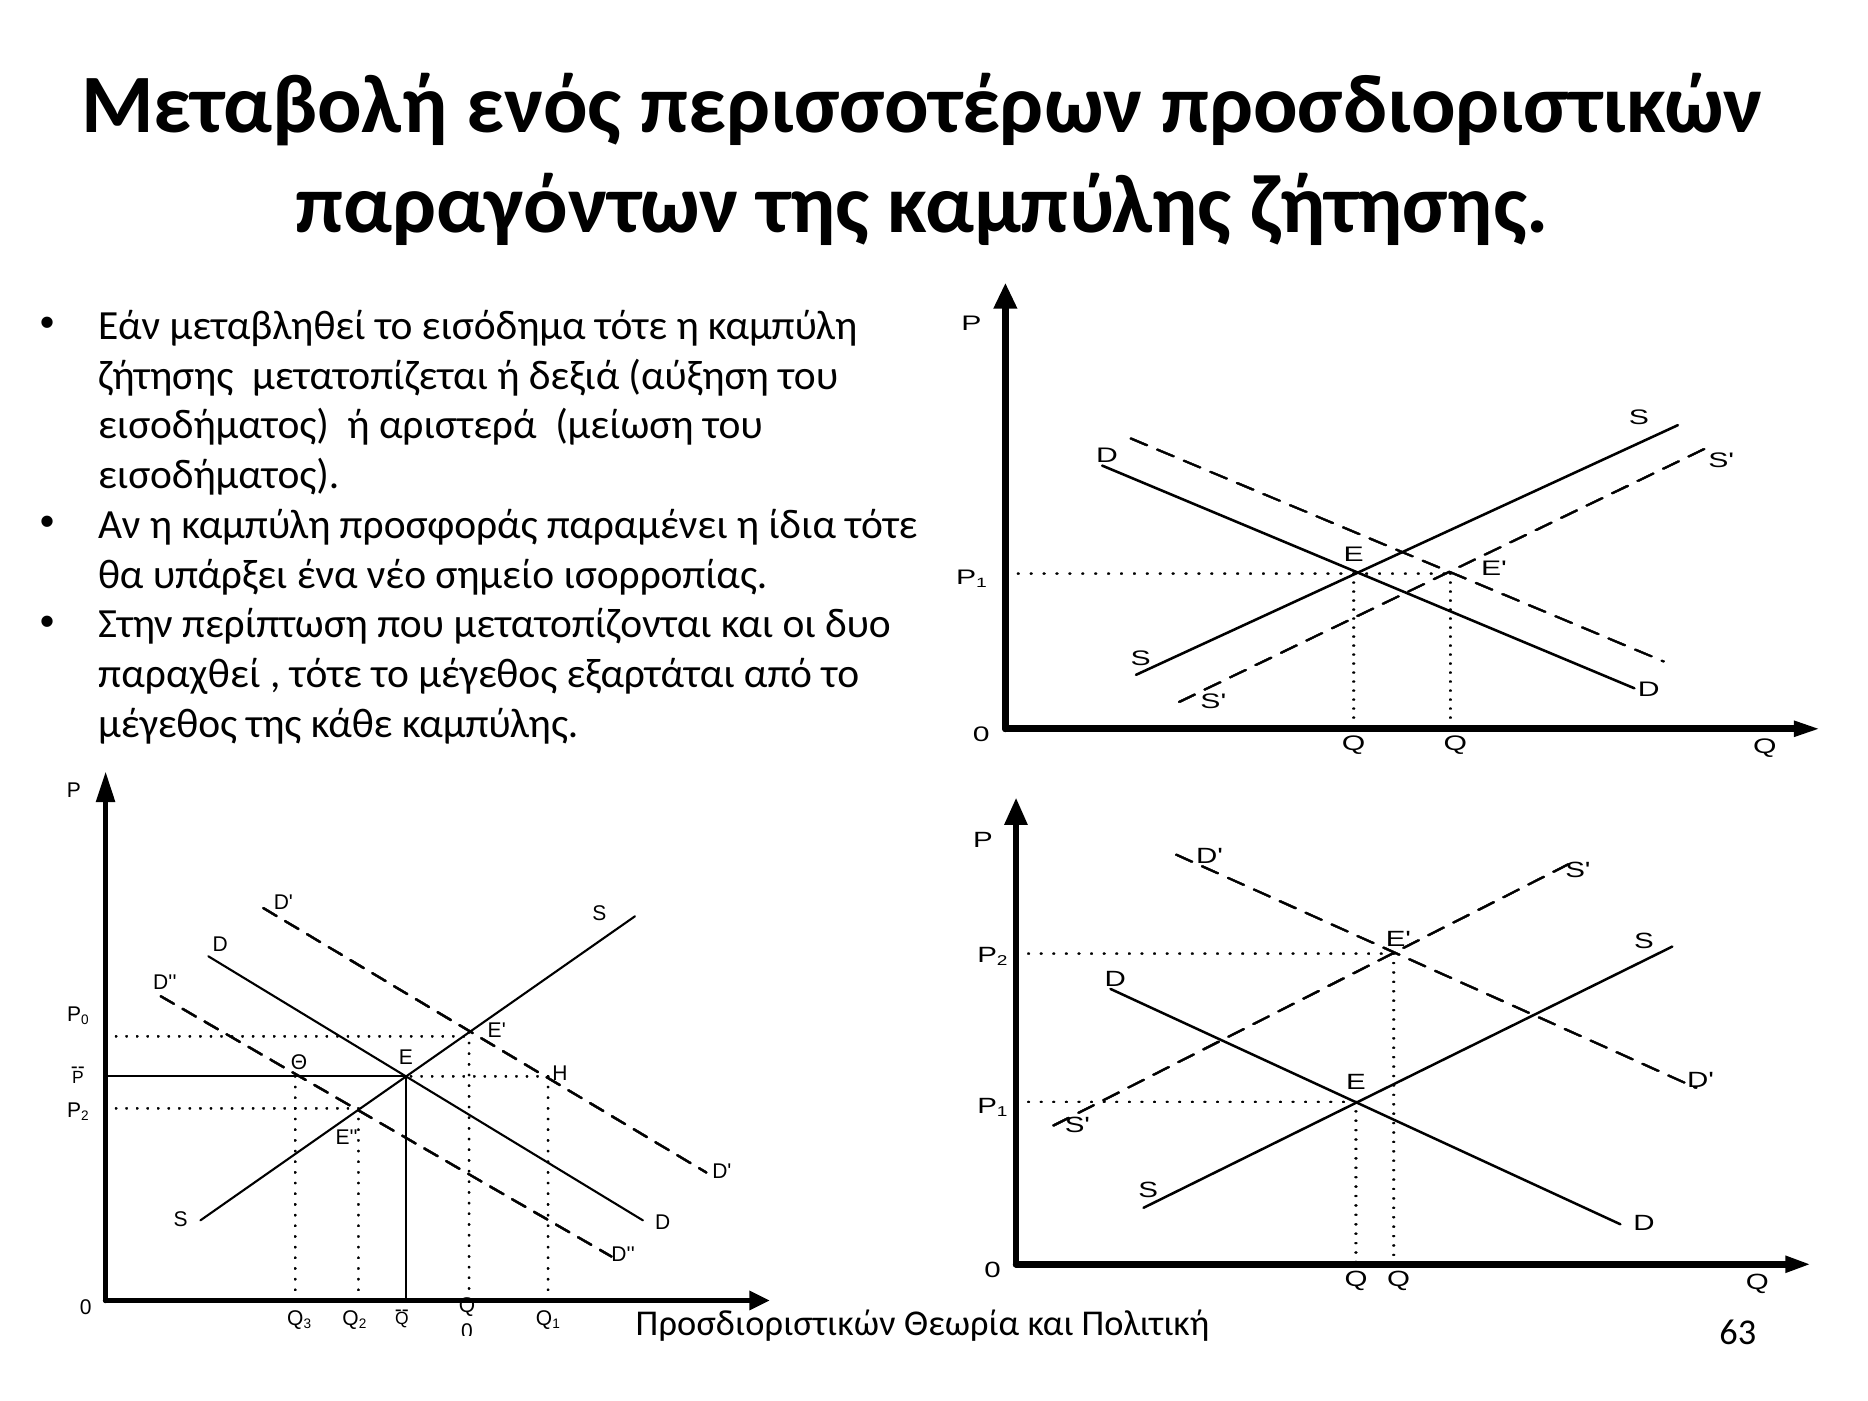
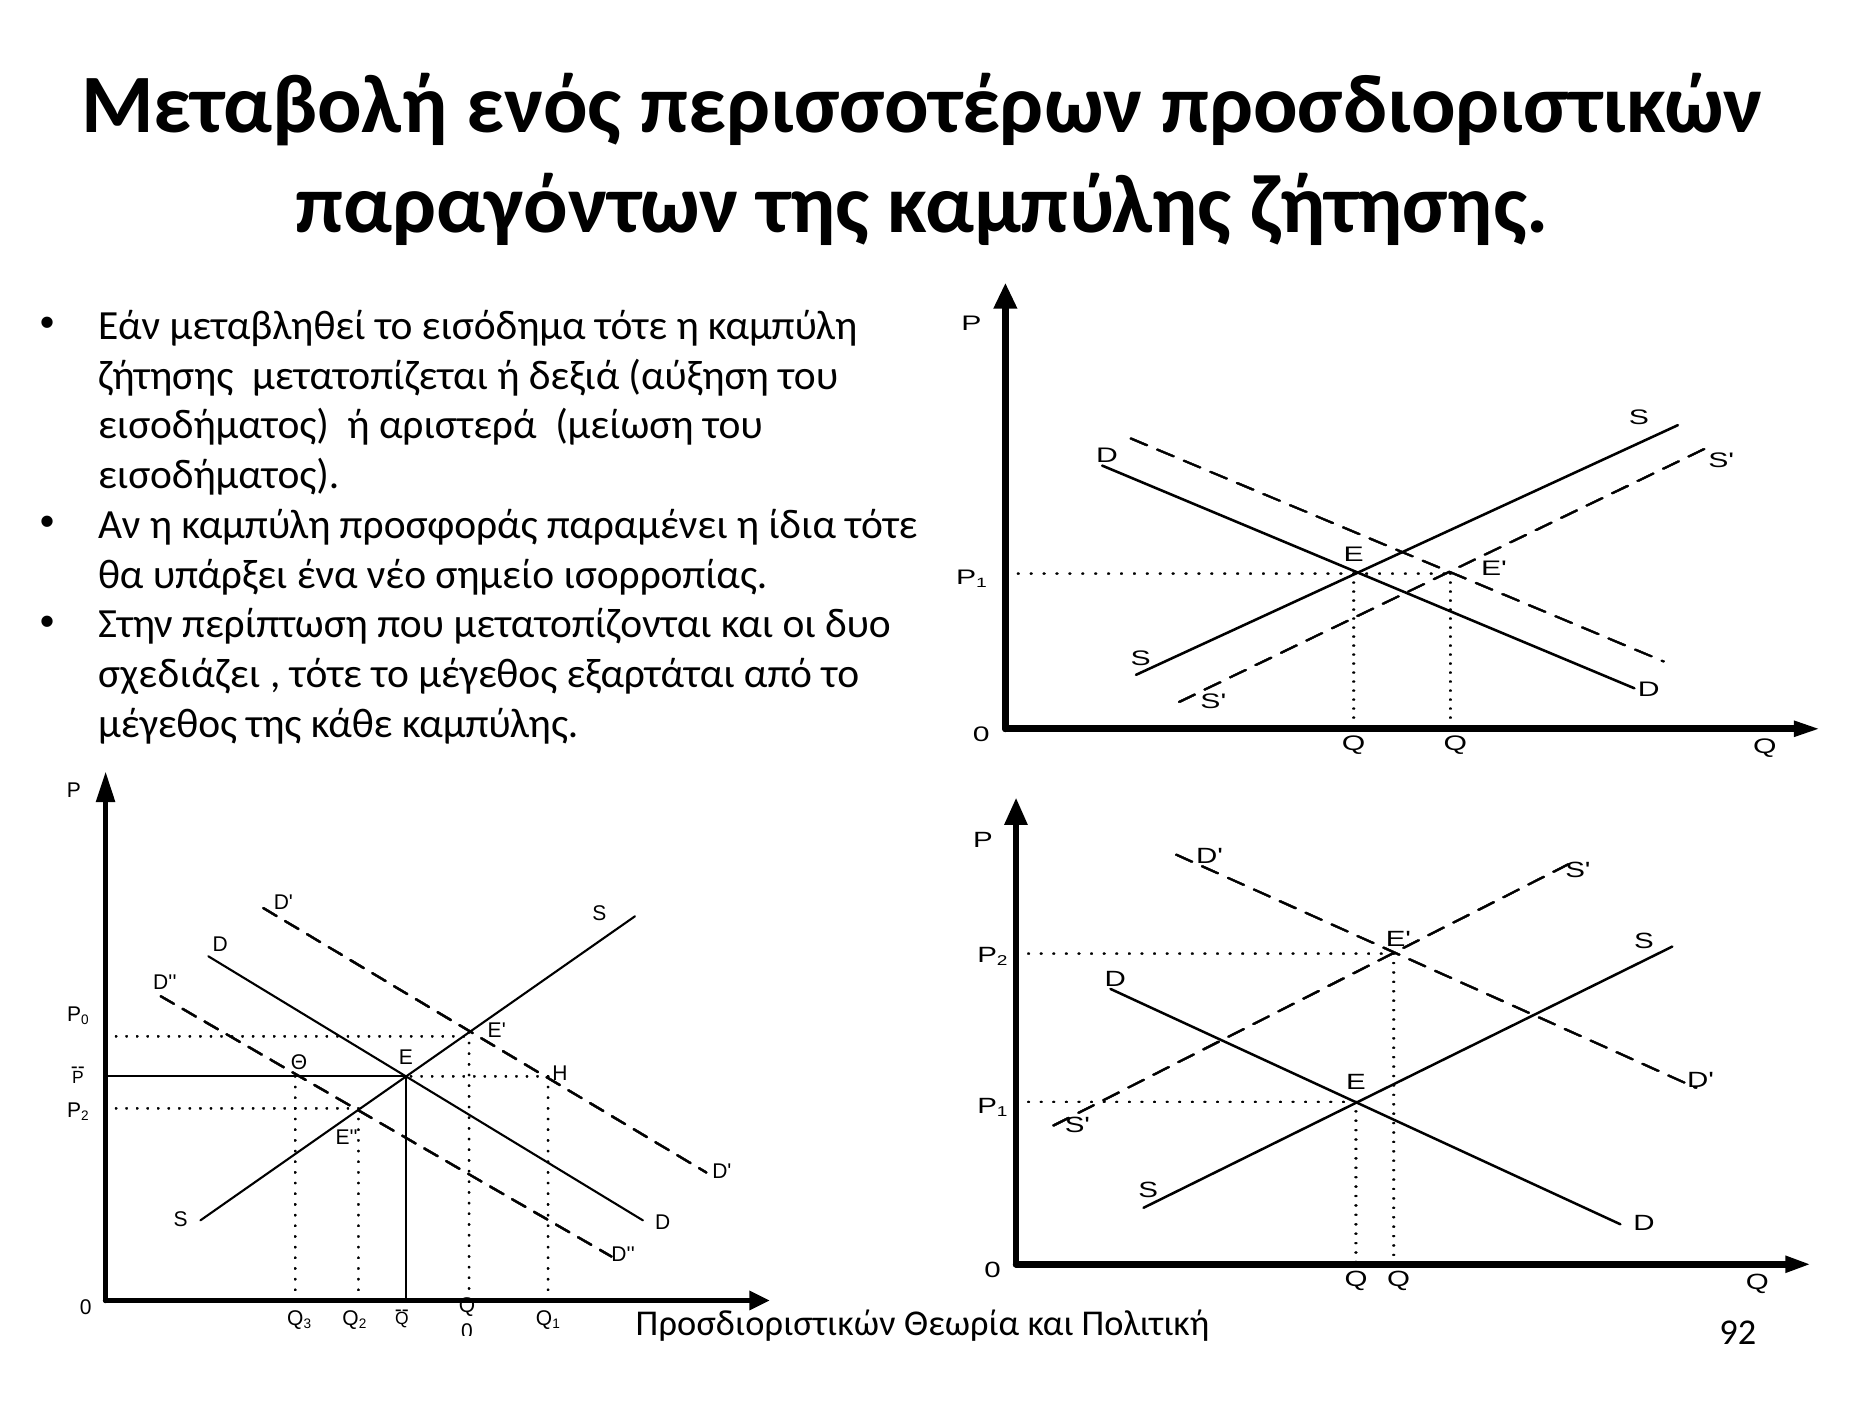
παραχθεί: παραχθεί -> σχεδιάζει
63: 63 -> 92
